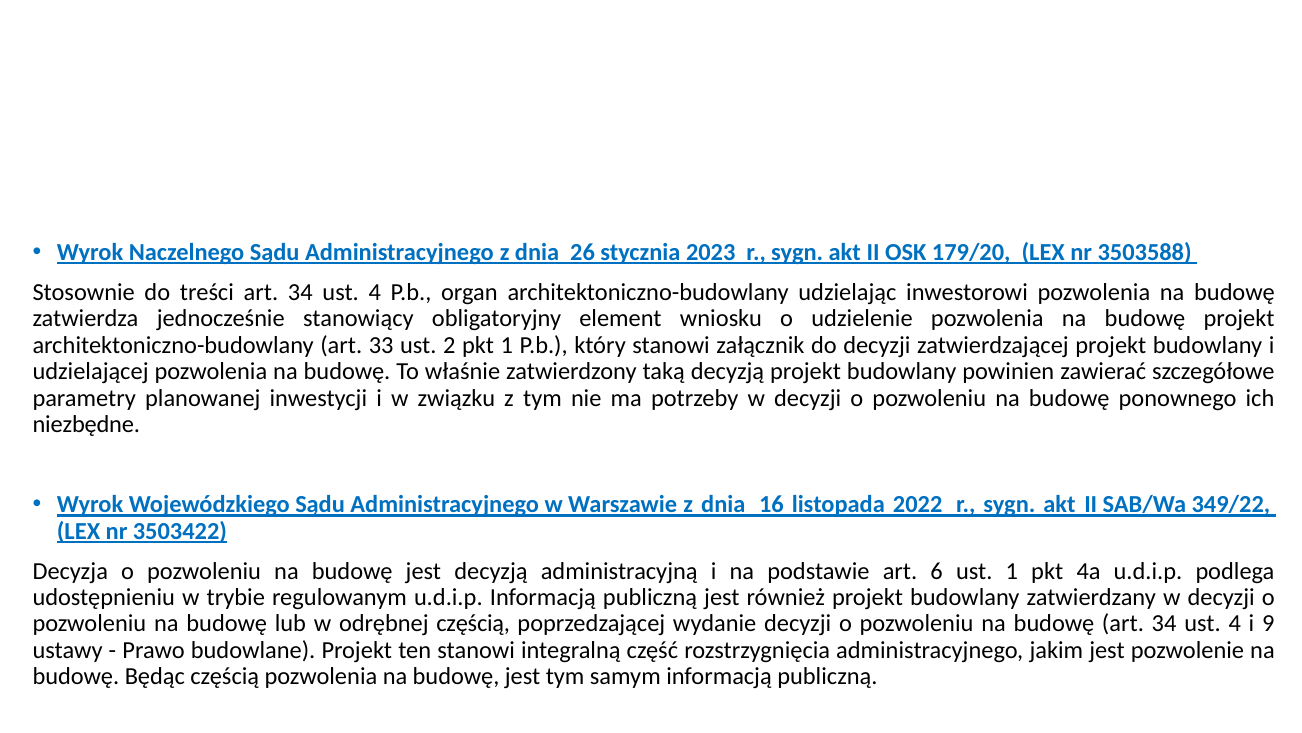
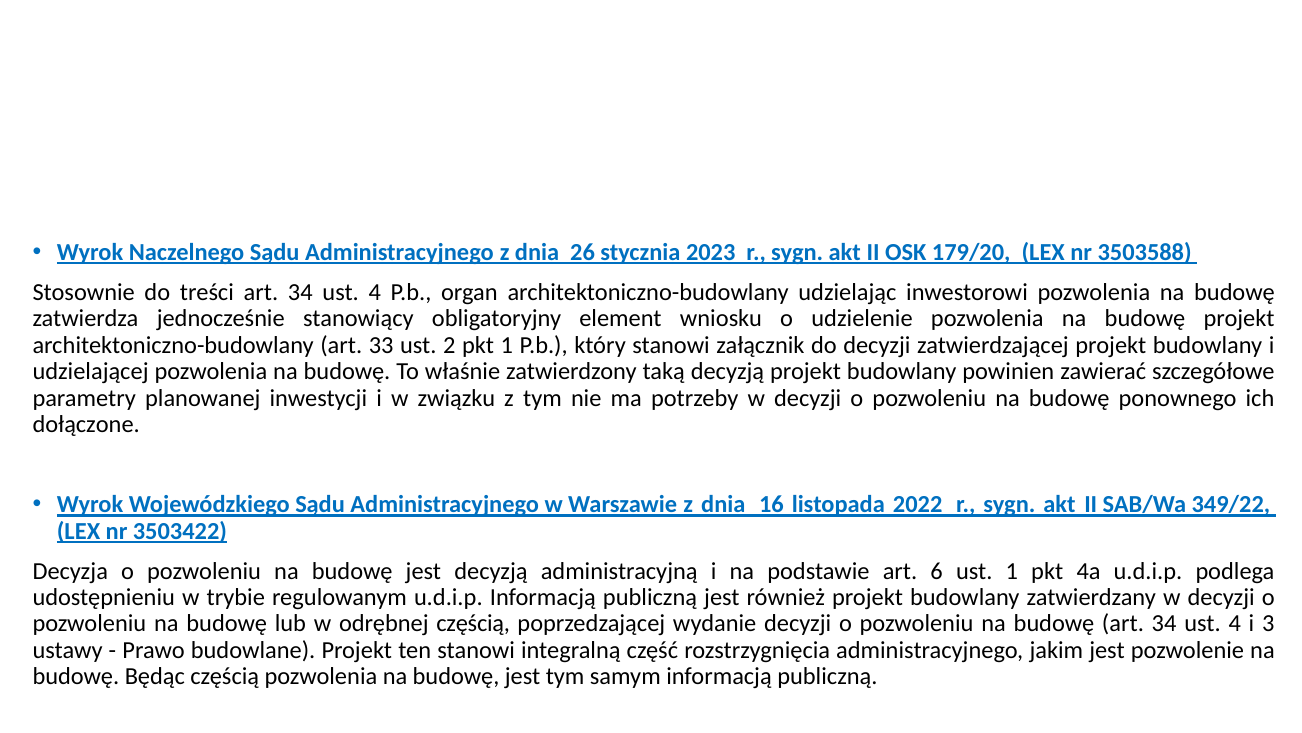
niezbędne: niezbędne -> dołączone
9: 9 -> 3
